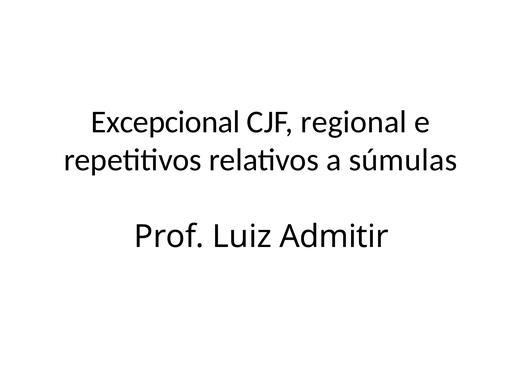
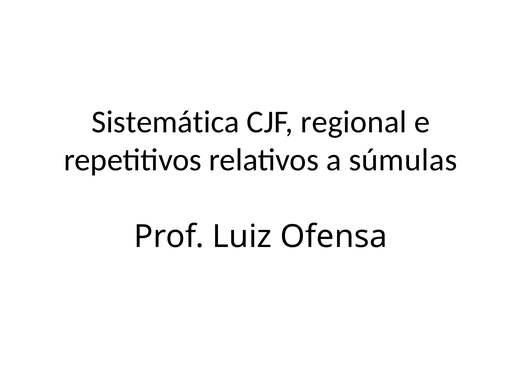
Excepcional: Excepcional -> Sistemática
Admitir: Admitir -> Ofensa
